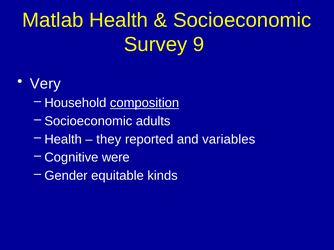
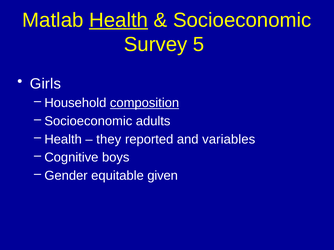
Health at (119, 20) underline: none -> present
9: 9 -> 5
Very: Very -> Girls
were: were -> boys
kinds: kinds -> given
